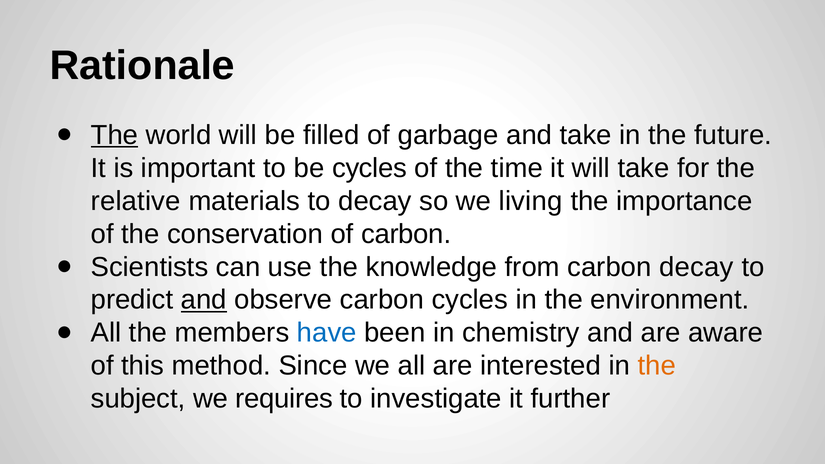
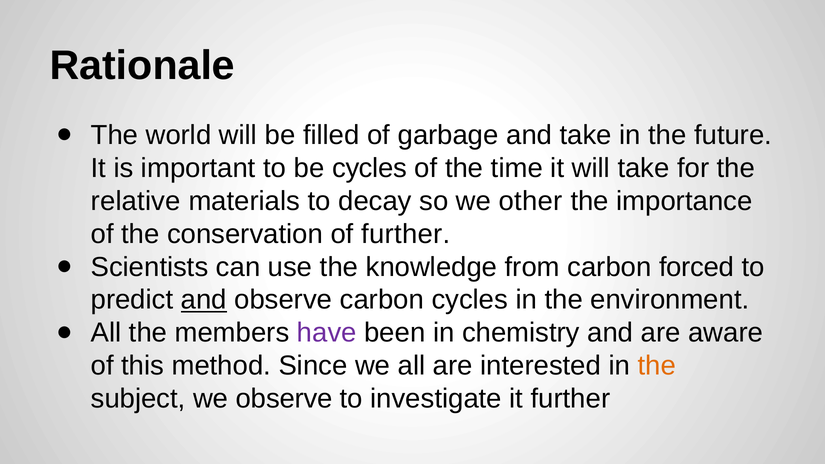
The at (114, 135) underline: present -> none
living: living -> other
of carbon: carbon -> further
carbon decay: decay -> forced
have colour: blue -> purple
we requires: requires -> observe
